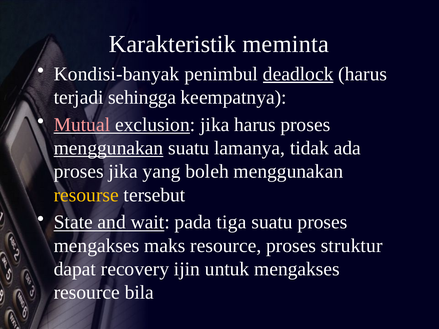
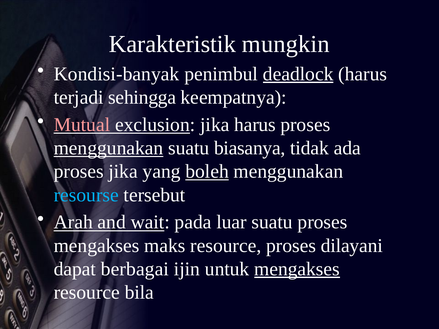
meminta: meminta -> mungkin
lamanya: lamanya -> biasanya
boleh underline: none -> present
resourse colour: yellow -> light blue
State: State -> Arah
tiga: tiga -> luar
struktur: struktur -> dilayani
recovery: recovery -> berbagai
mengakses at (297, 269) underline: none -> present
